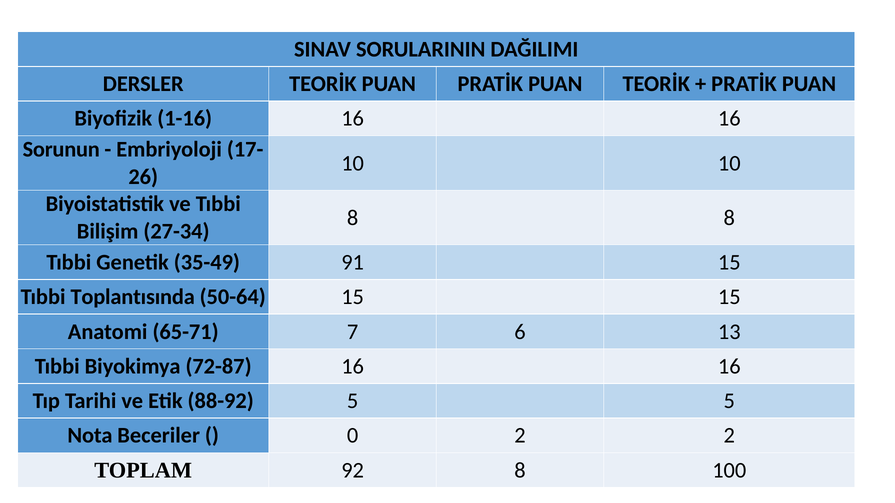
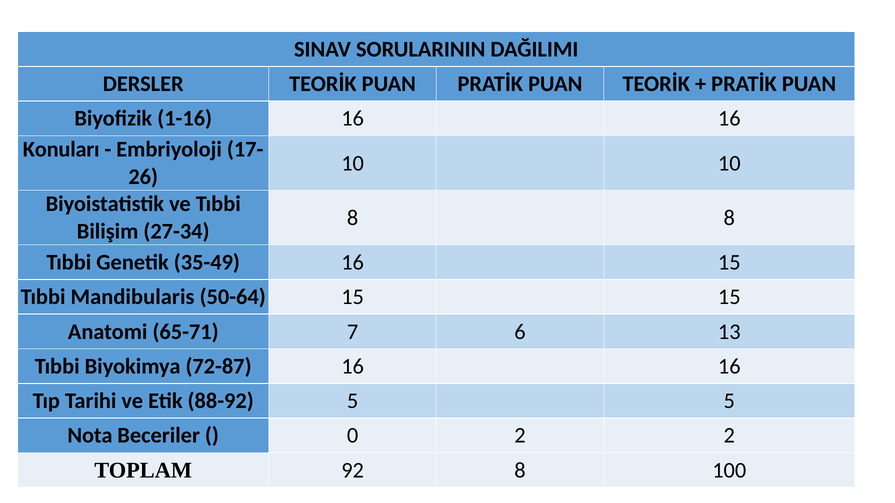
Sorunun: Sorunun -> Konuları
35-49 91: 91 -> 16
Toplantısında: Toplantısında -> Mandibularis
